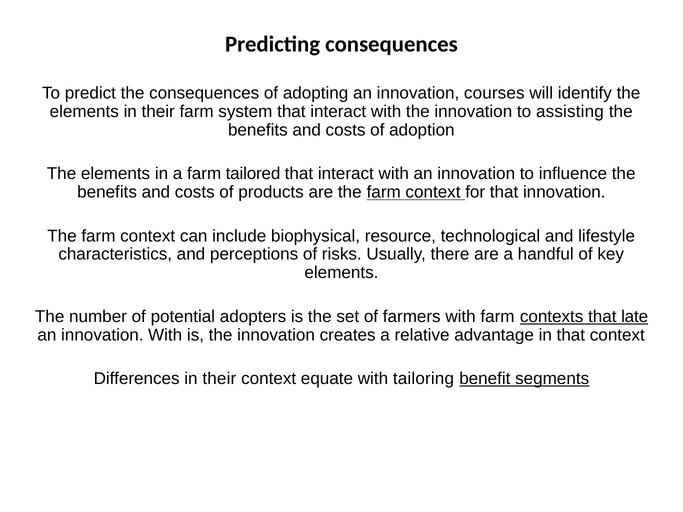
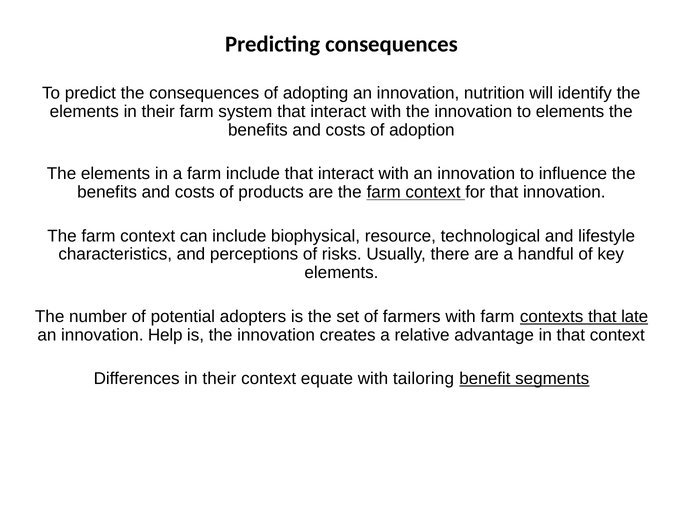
courses: courses -> nutrition
to assisting: assisting -> elements
farm tailored: tailored -> include
innovation With: With -> Help
